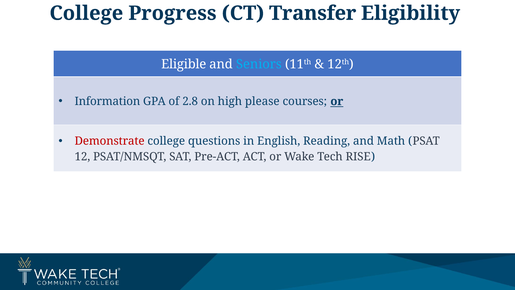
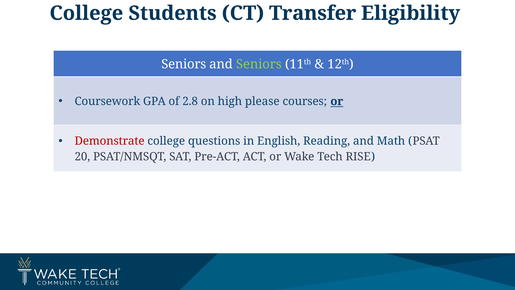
Progress: Progress -> Students
Eligible at (184, 64): Eligible -> Seniors
Seniors at (259, 64) colour: light blue -> light green
Information: Information -> Coursework
12: 12 -> 20
